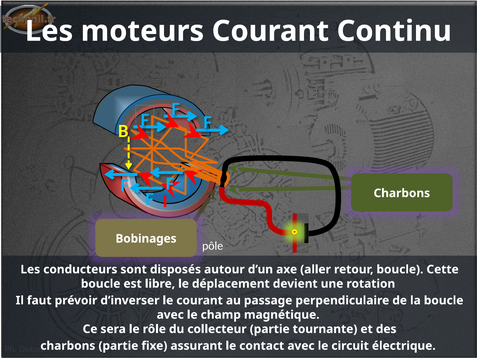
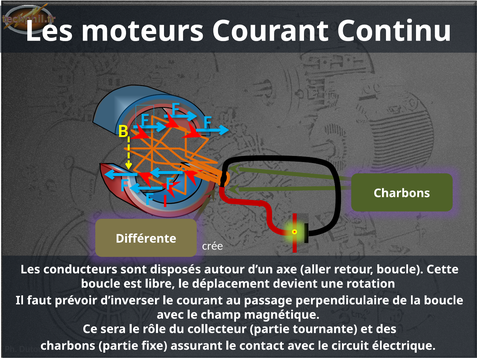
Bobinages: Bobinages -> Différente
pôle: pôle -> crée
